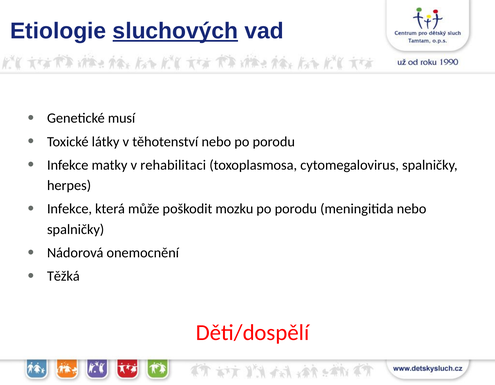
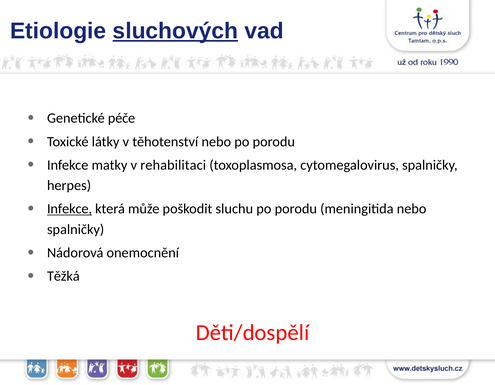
musí: musí -> péče
Infekce at (70, 209) underline: none -> present
mozku: mozku -> sluchu
